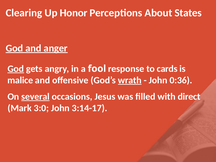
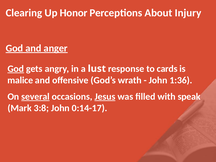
States: States -> Injury
fool: fool -> lust
wrath underline: present -> none
0:36: 0:36 -> 1:36
Jesus underline: none -> present
direct: direct -> speak
3:0: 3:0 -> 3:8
3:14-17: 3:14-17 -> 0:14-17
